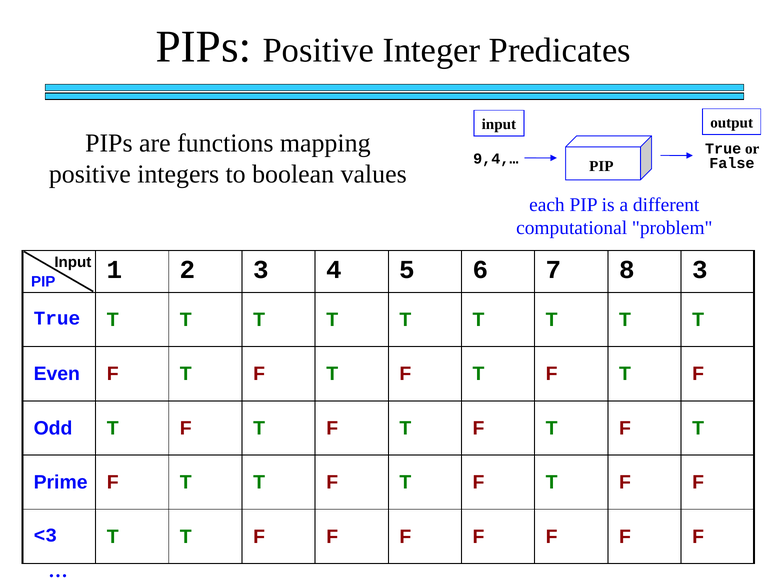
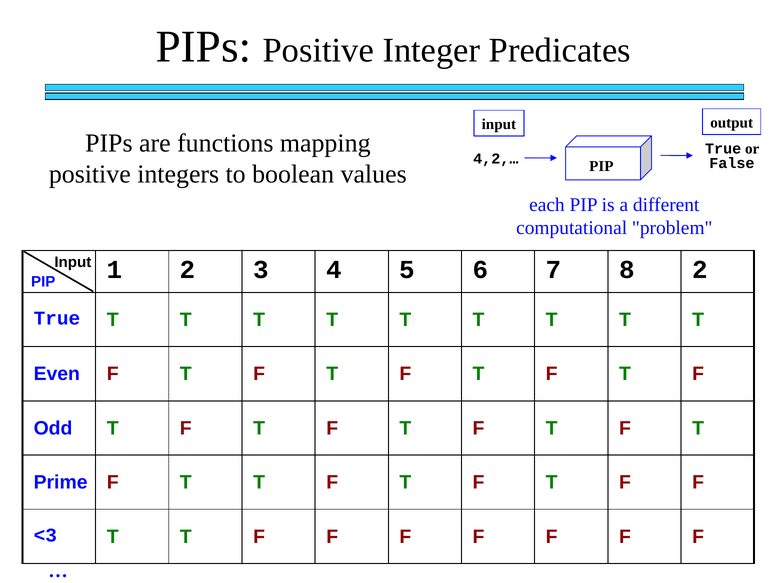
9,4,…: 9,4,… -> 4,2,…
8 3: 3 -> 2
